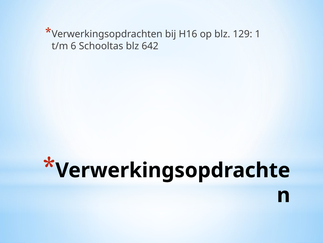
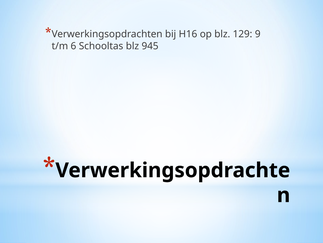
1: 1 -> 9
642: 642 -> 945
